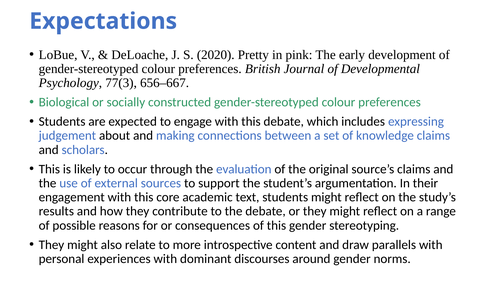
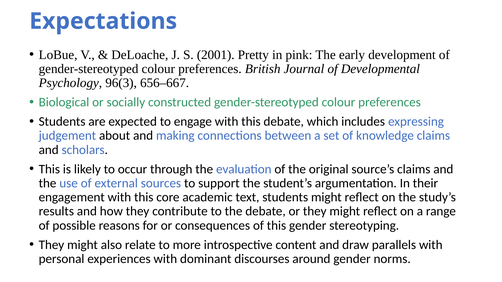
2020: 2020 -> 2001
77(3: 77(3 -> 96(3
